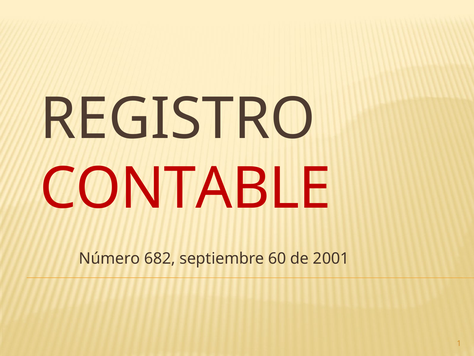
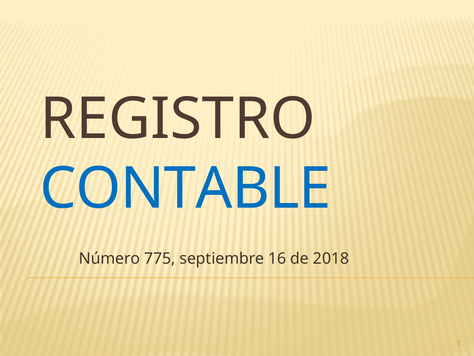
CONTABLE colour: red -> blue
682: 682 -> 775
60: 60 -> 16
2001: 2001 -> 2018
